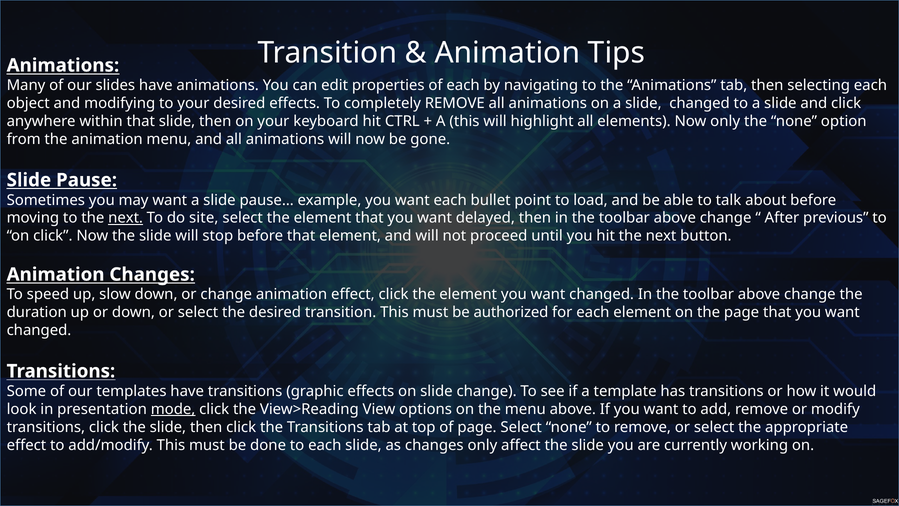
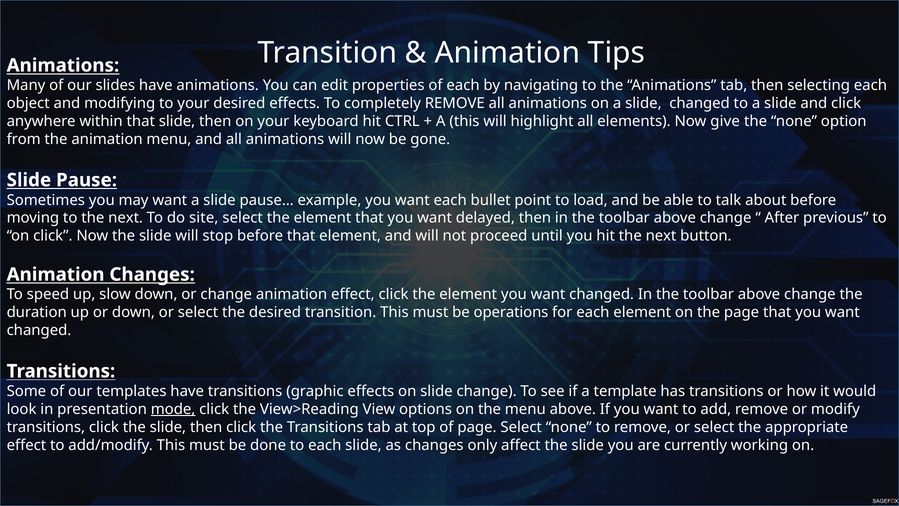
Now only: only -> give
next at (126, 218) underline: present -> none
authorized: authorized -> operations
